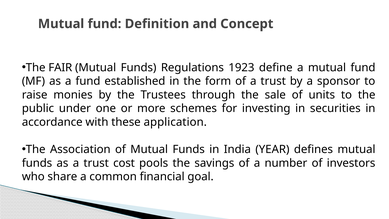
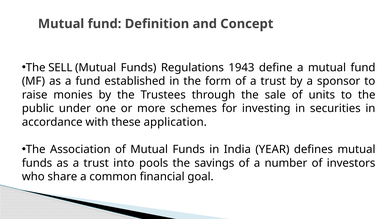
FAIR: FAIR -> SELL
1923: 1923 -> 1943
cost: cost -> into
